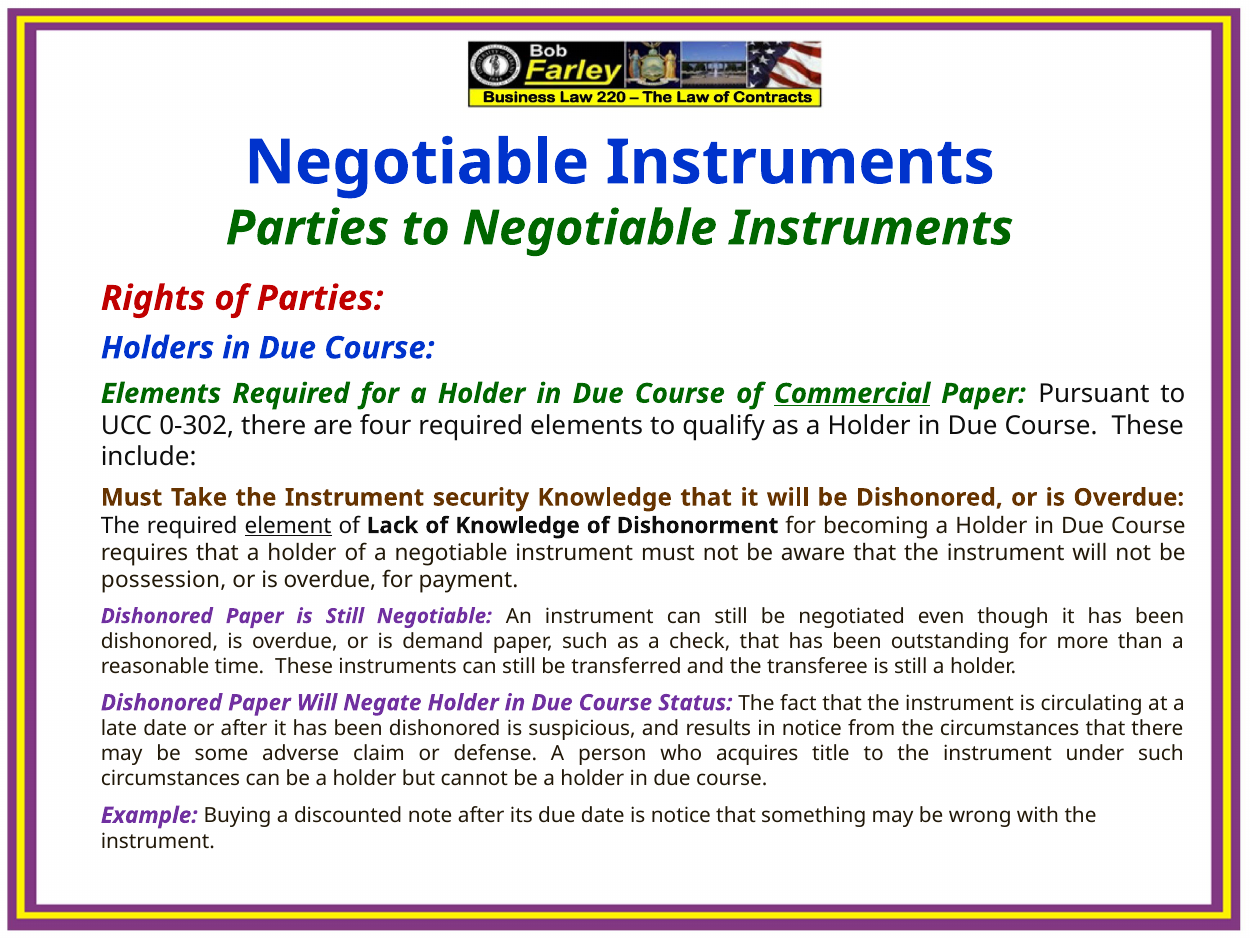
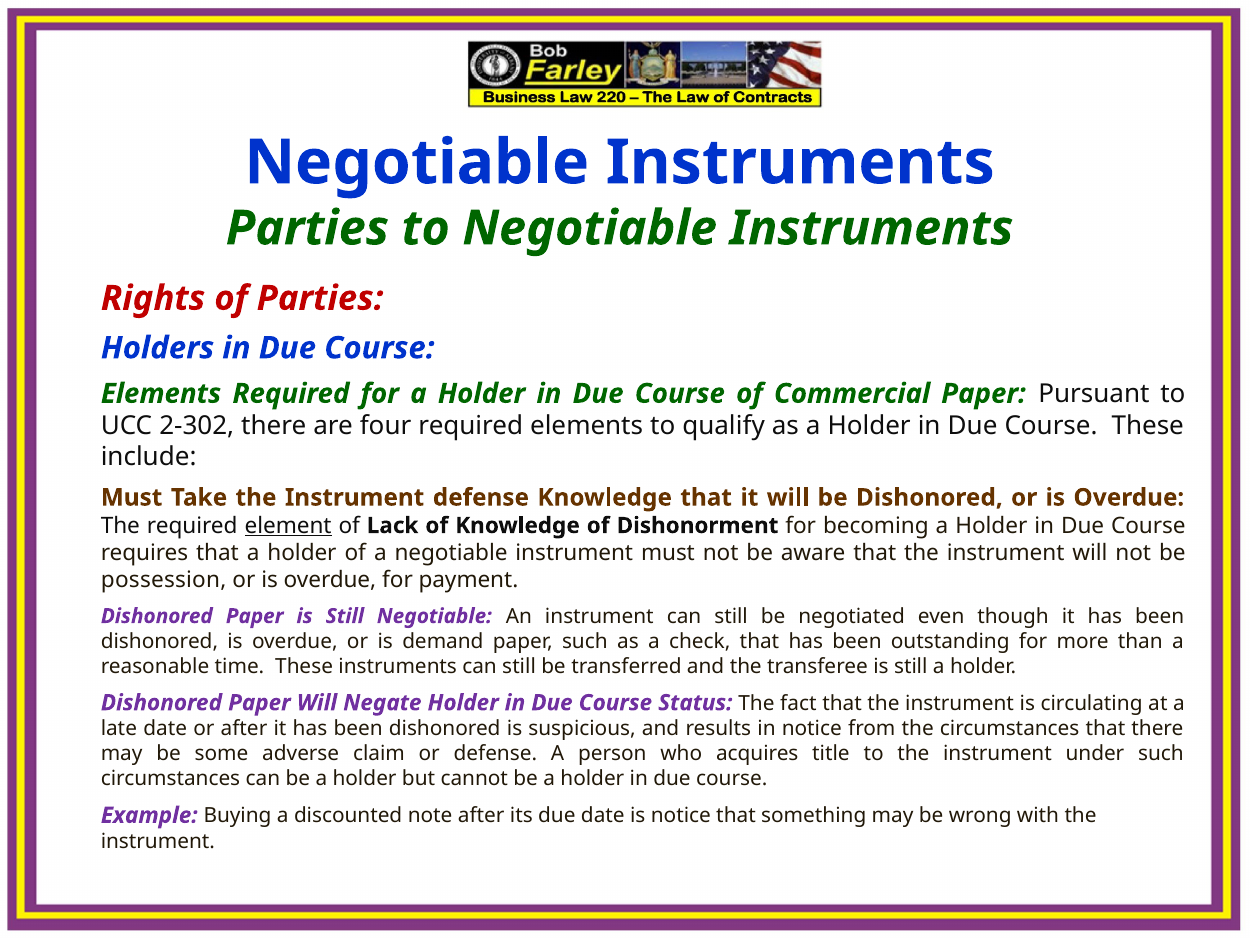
Commercial underline: present -> none
0-302: 0-302 -> 2-302
Instrument security: security -> defense
